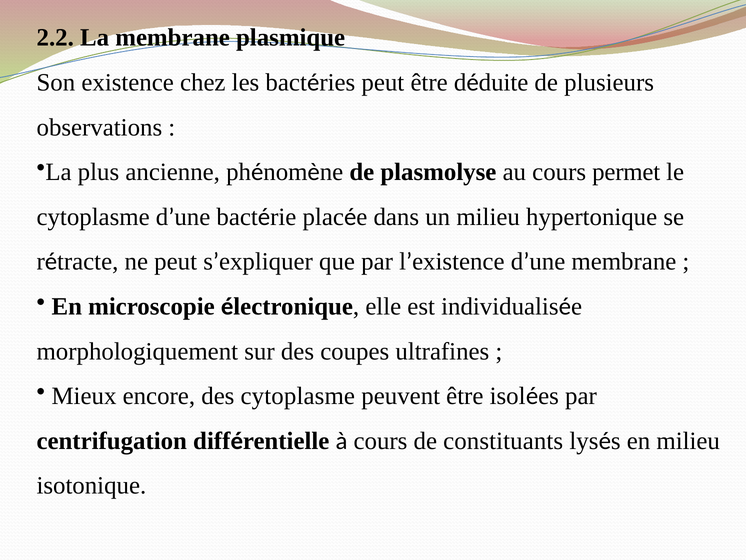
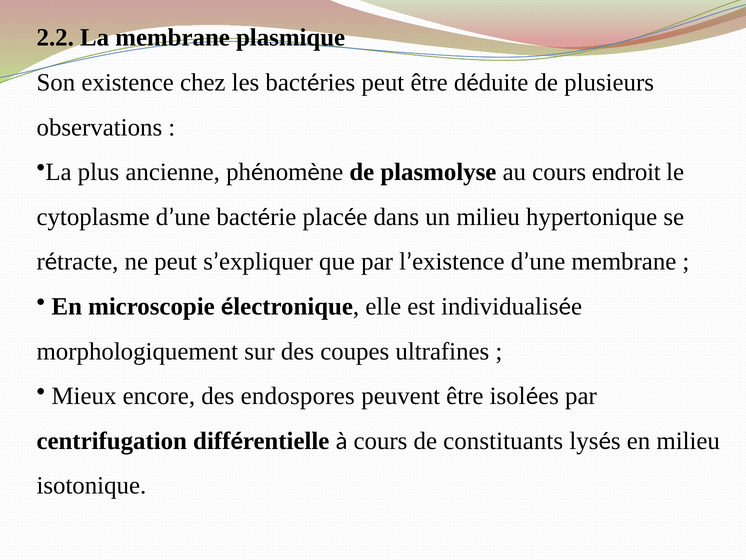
permet: permet -> endroit
des cytoplasme: cytoplasme -> endospores
